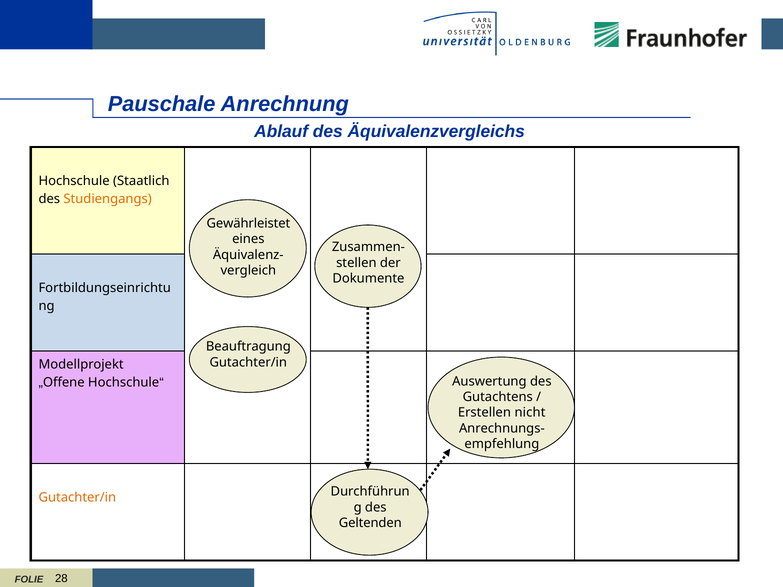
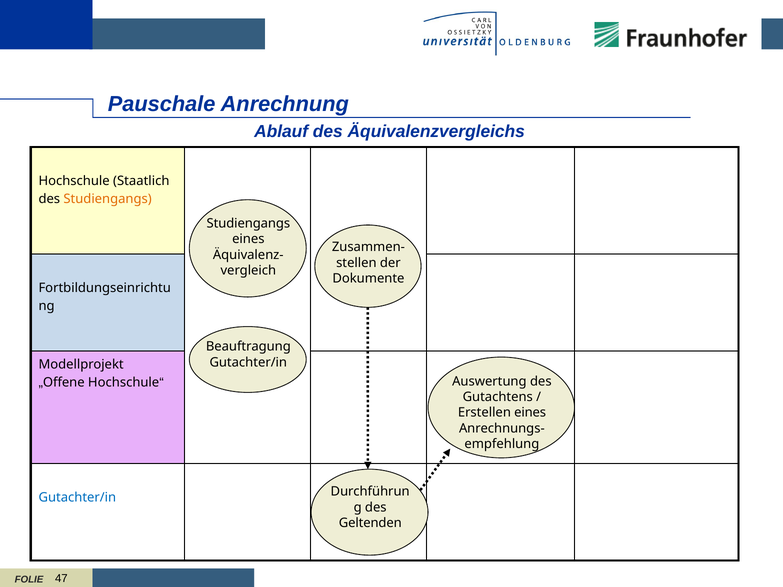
Gewährleistet at (248, 224): Gewährleistet -> Studiengangs
Erstellen nicht: nicht -> eines
Gutachter/in at (77, 498) colour: orange -> blue
28: 28 -> 47
